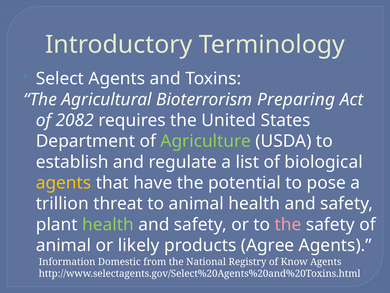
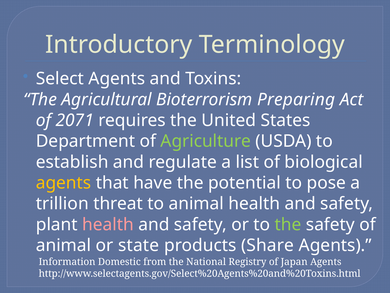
2082: 2082 -> 2071
health at (108, 224) colour: light green -> pink
the at (288, 224) colour: pink -> light green
likely: likely -> state
Agree: Agree -> Share
Know: Know -> Japan
